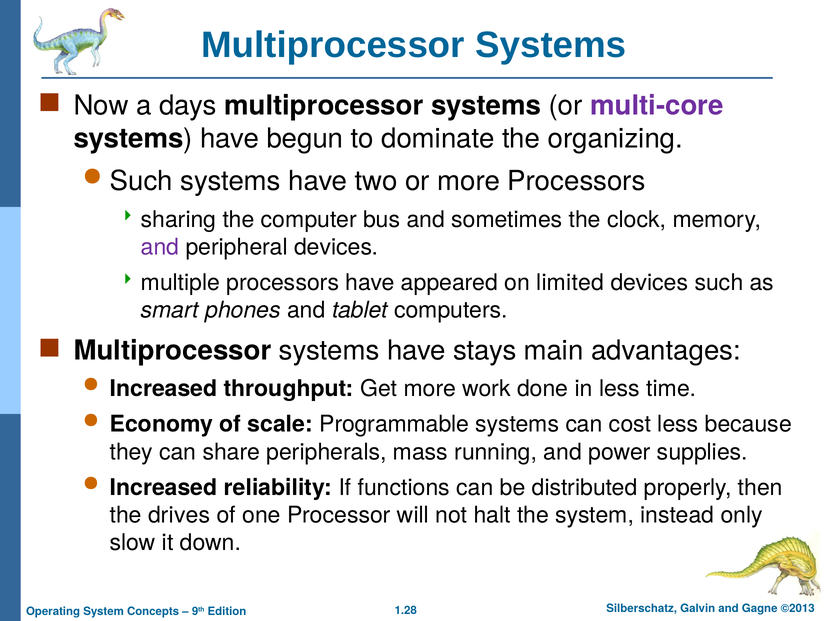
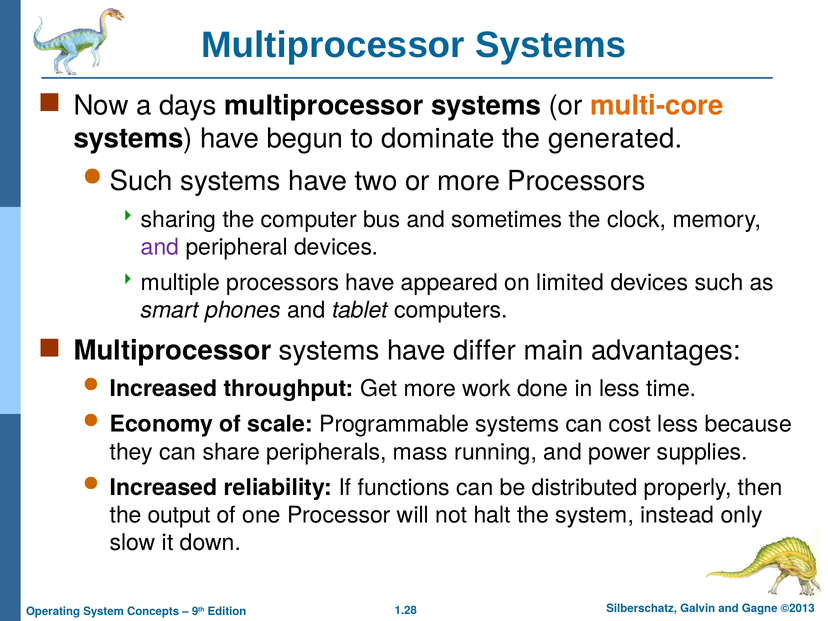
multi-core colour: purple -> orange
organizing: organizing -> generated
stays: stays -> differ
drives: drives -> output
